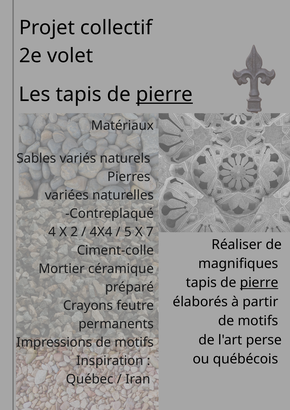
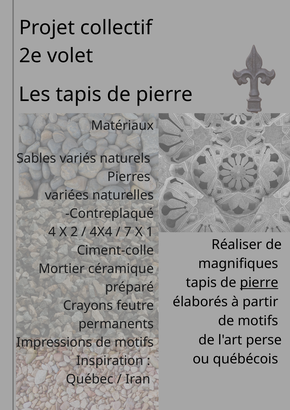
pierre at (164, 95) underline: present -> none
5: 5 -> 7
7: 7 -> 1
